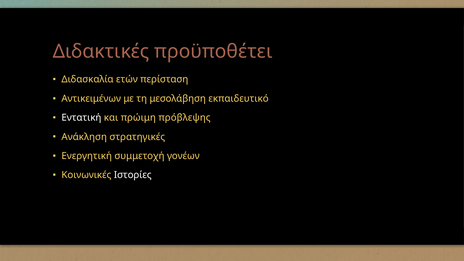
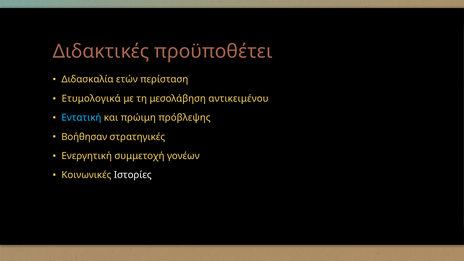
Αντικειμένων: Αντικειμένων -> Ετυμολογικά
εκπαιδευτικό: εκπαιδευτικό -> αντικειμένου
Εντατική colour: white -> light blue
Ανάκληση: Ανάκληση -> Βοήθησαν
